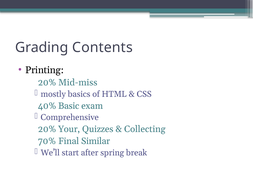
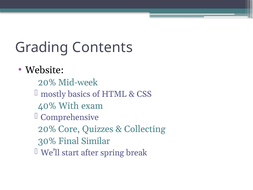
Printing: Printing -> Website
Mid-miss: Mid-miss -> Mid-week
Basic: Basic -> With
Your: Your -> Core
70%: 70% -> 30%
